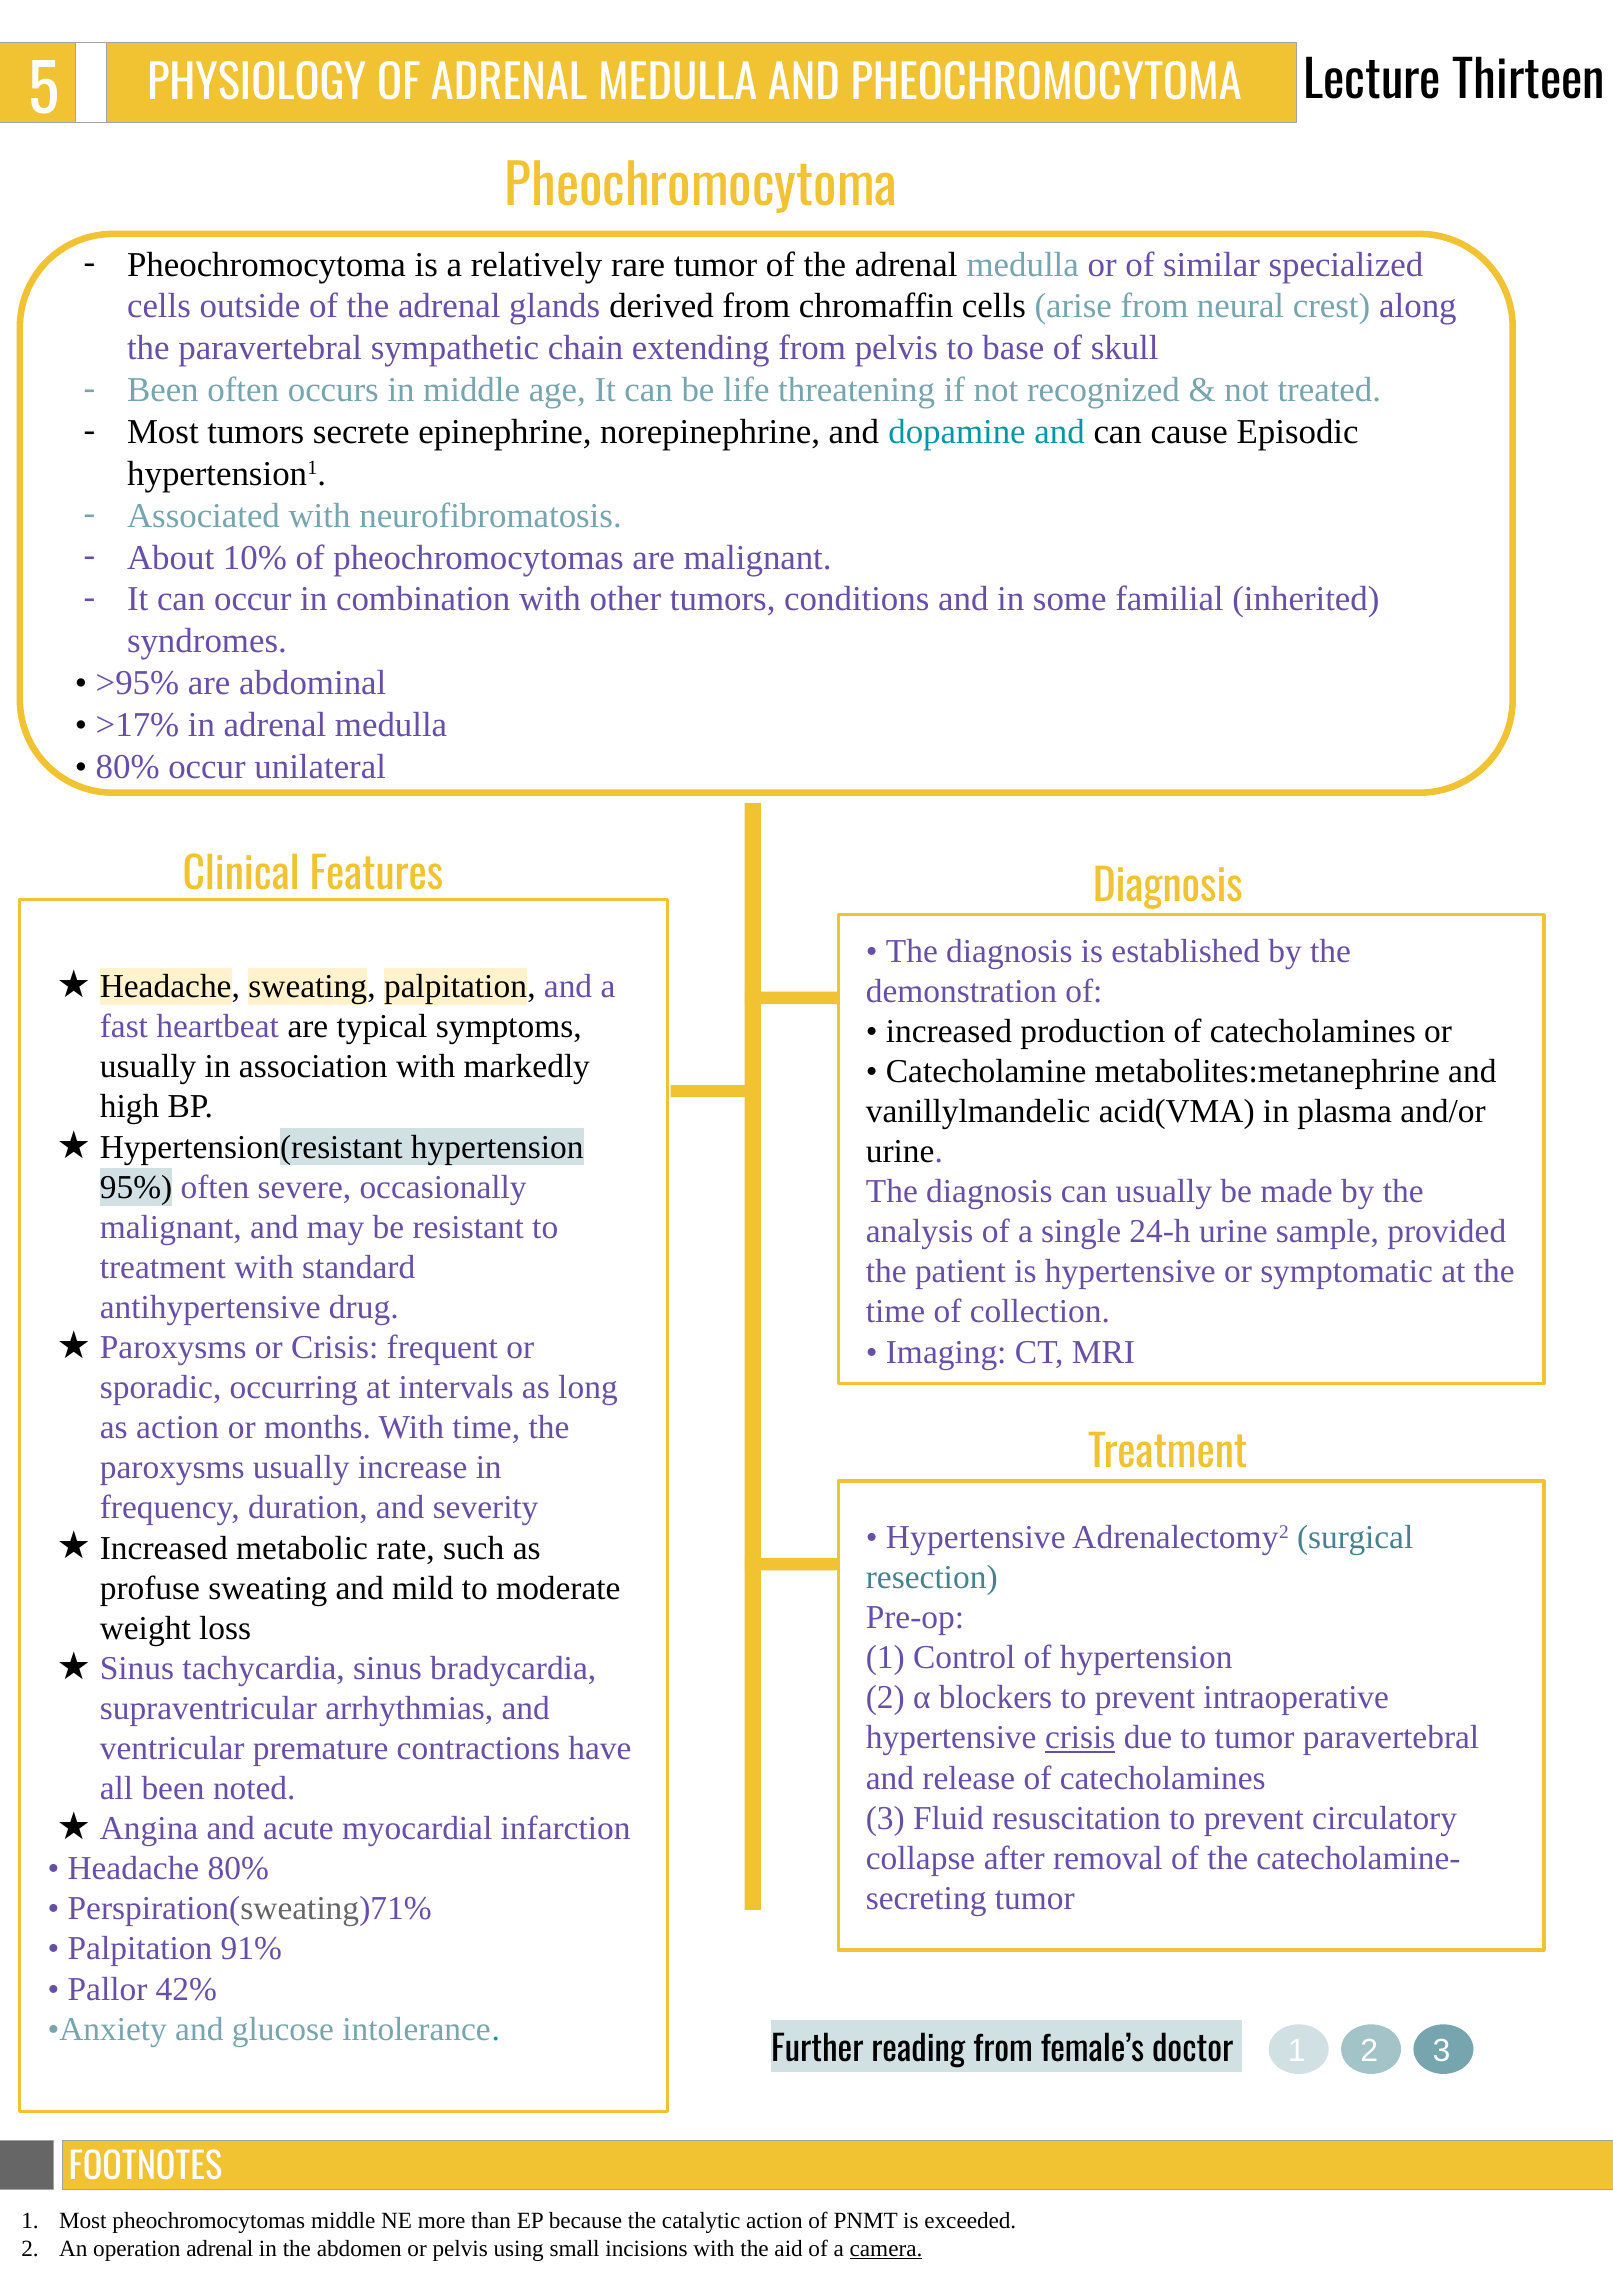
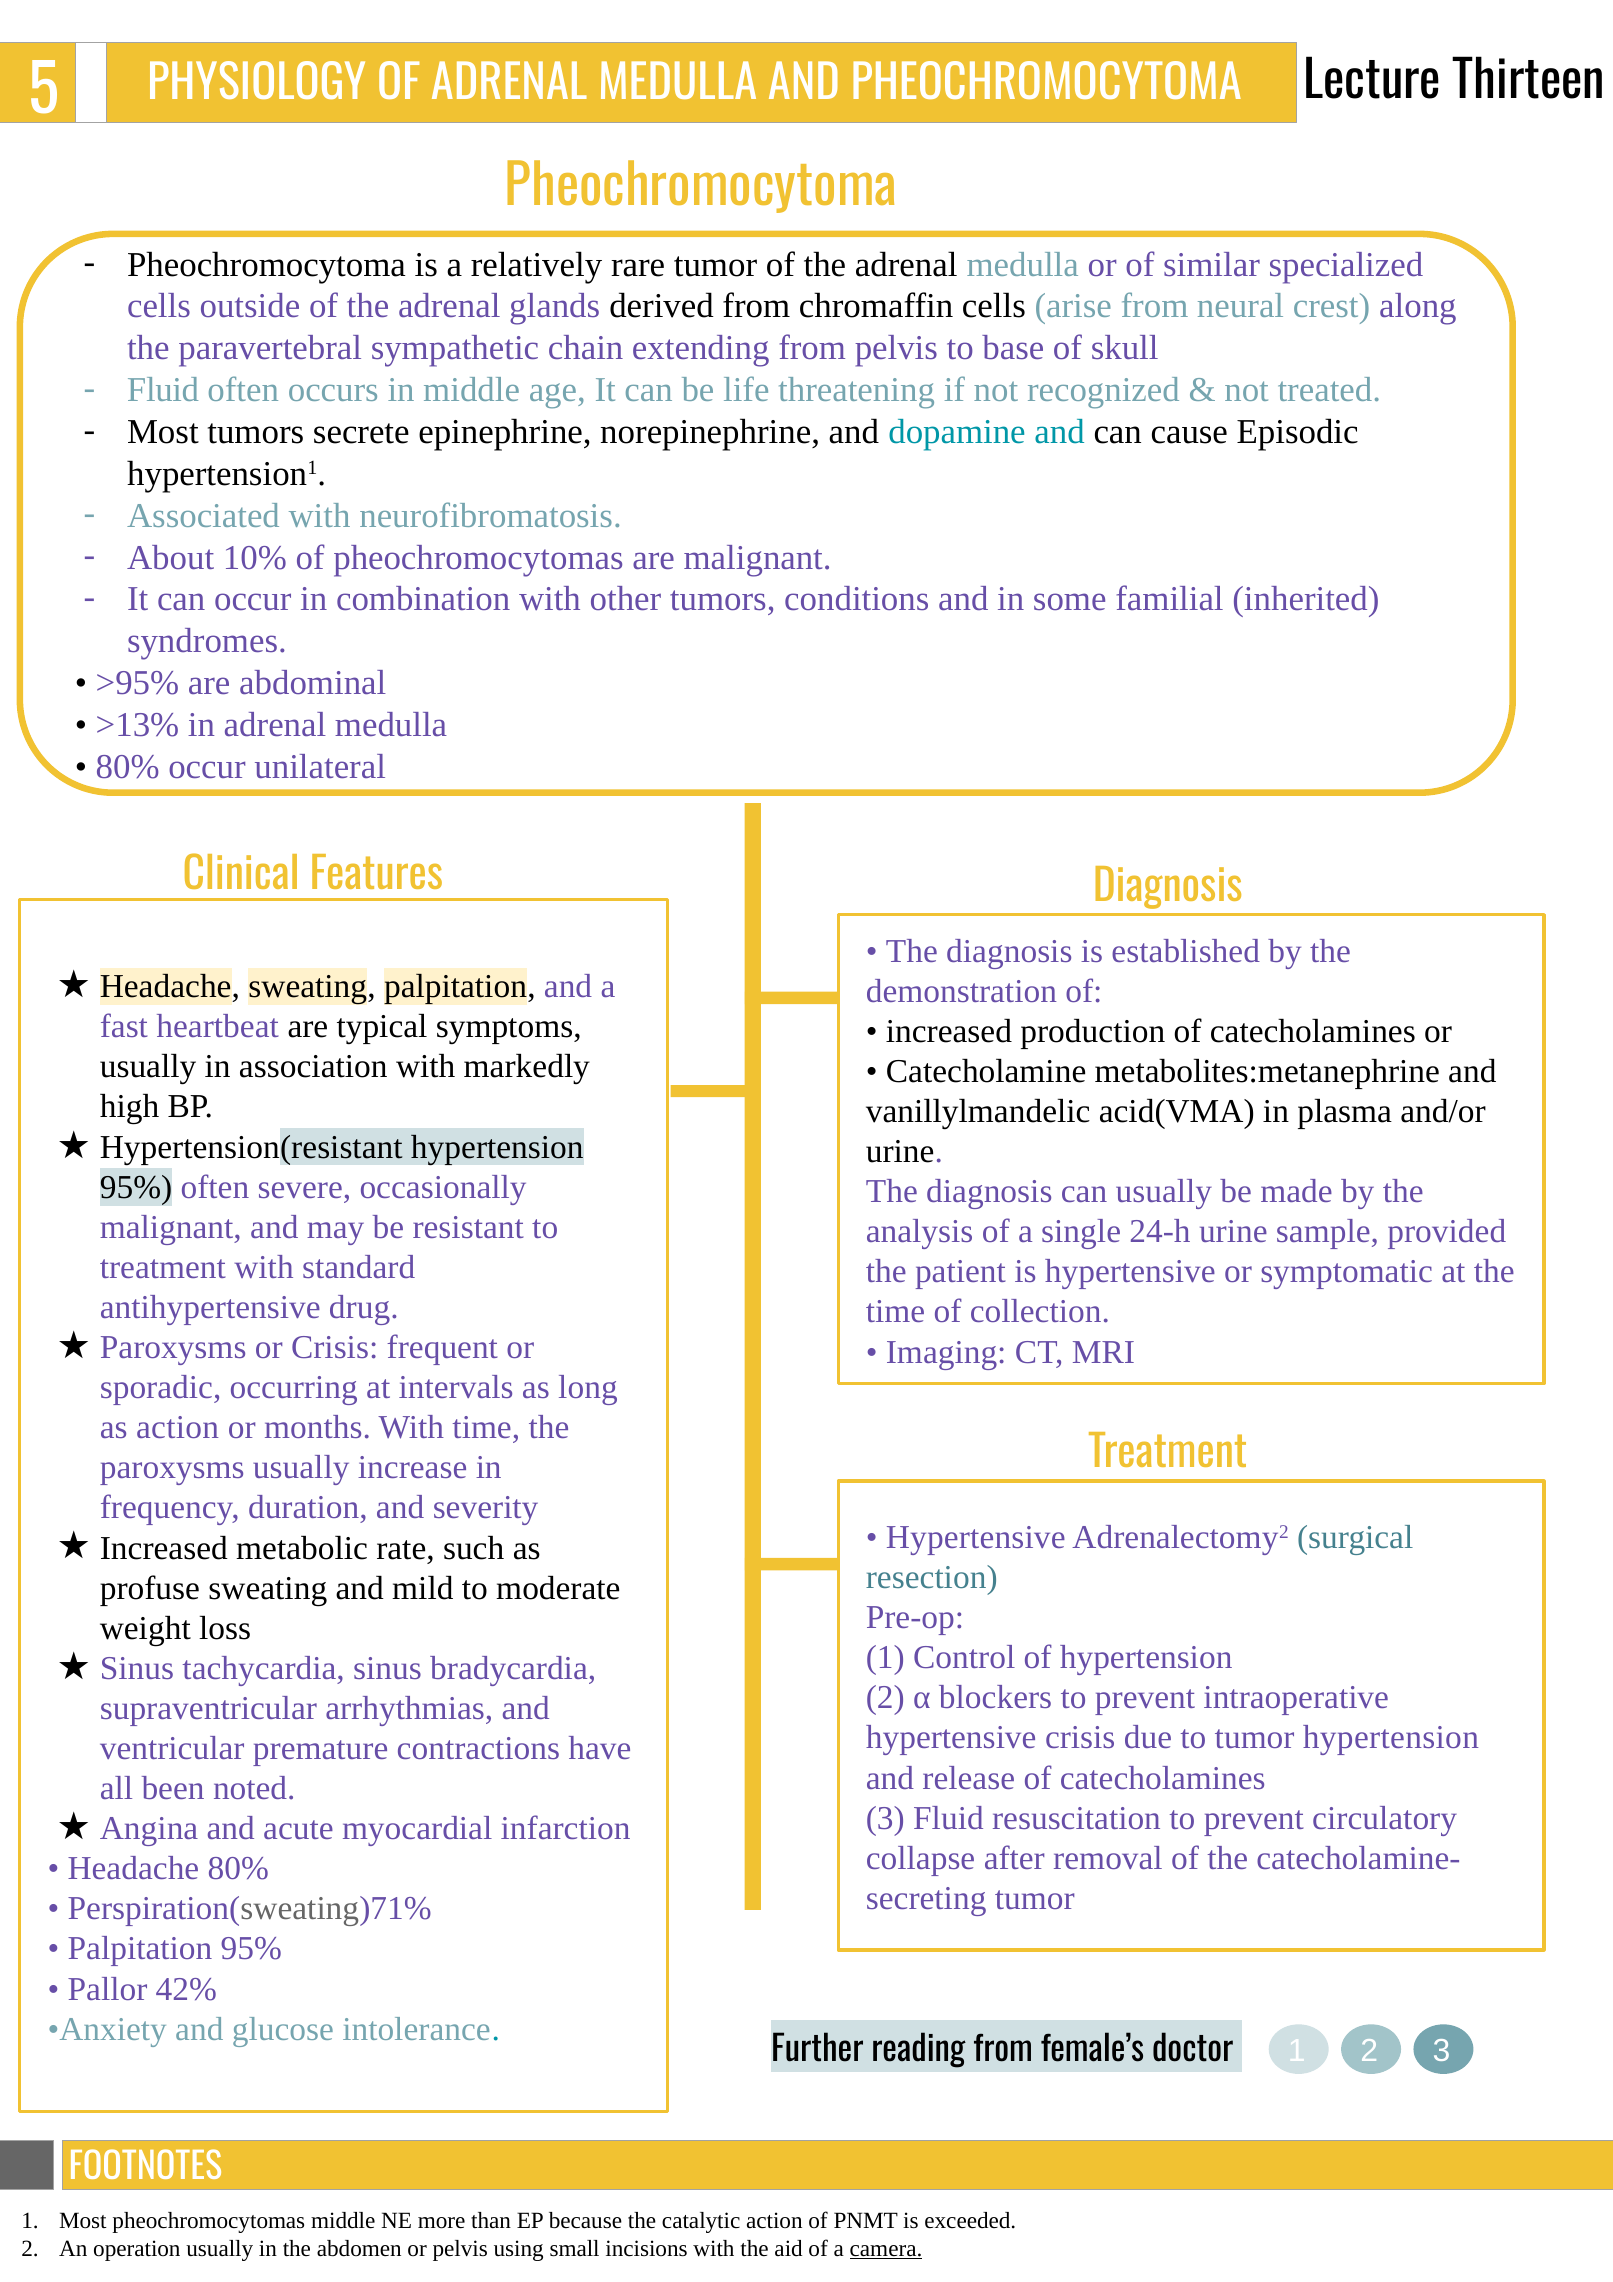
Been at (163, 390): Been -> Fluid
>17%: >17% -> >13%
crisis at (1080, 1737) underline: present -> none
tumor paravertebral: paravertebral -> hypertension
Palpitation 91%: 91% -> 95%
operation adrenal: adrenal -> usually
